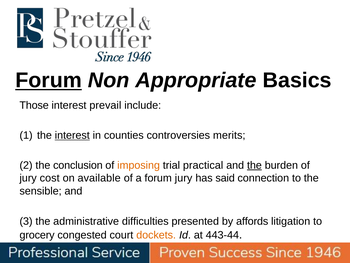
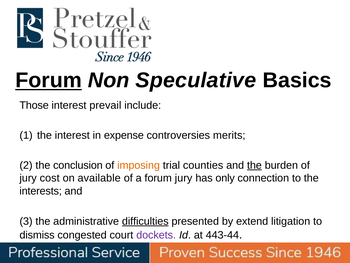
Appropriate: Appropriate -> Speculative
interest at (72, 135) underline: present -> none
counties: counties -> expense
practical: practical -> counties
said: said -> only
sensible: sensible -> interests
difficulties underline: none -> present
affords: affords -> extend
grocery: grocery -> dismiss
dockets colour: orange -> purple
